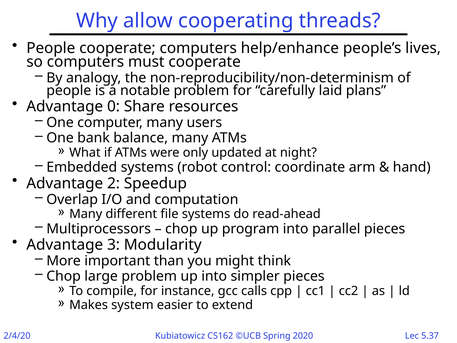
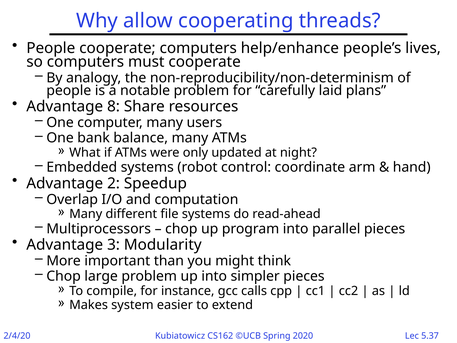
0: 0 -> 8
